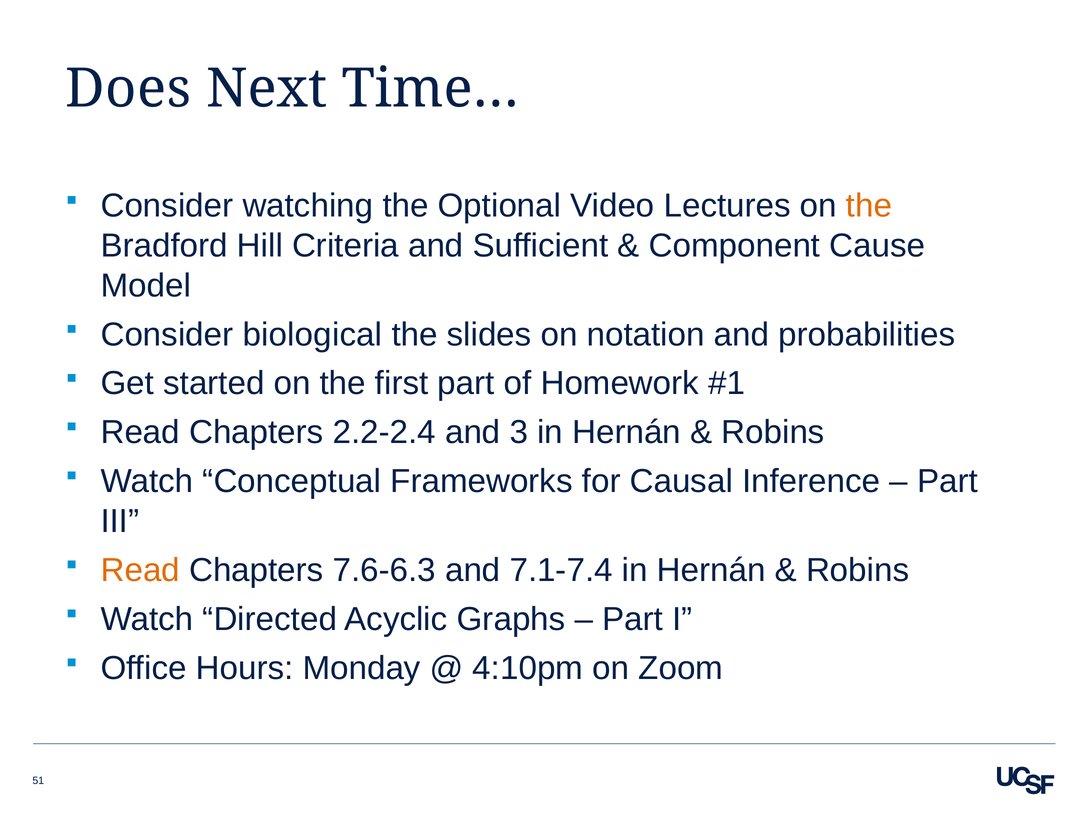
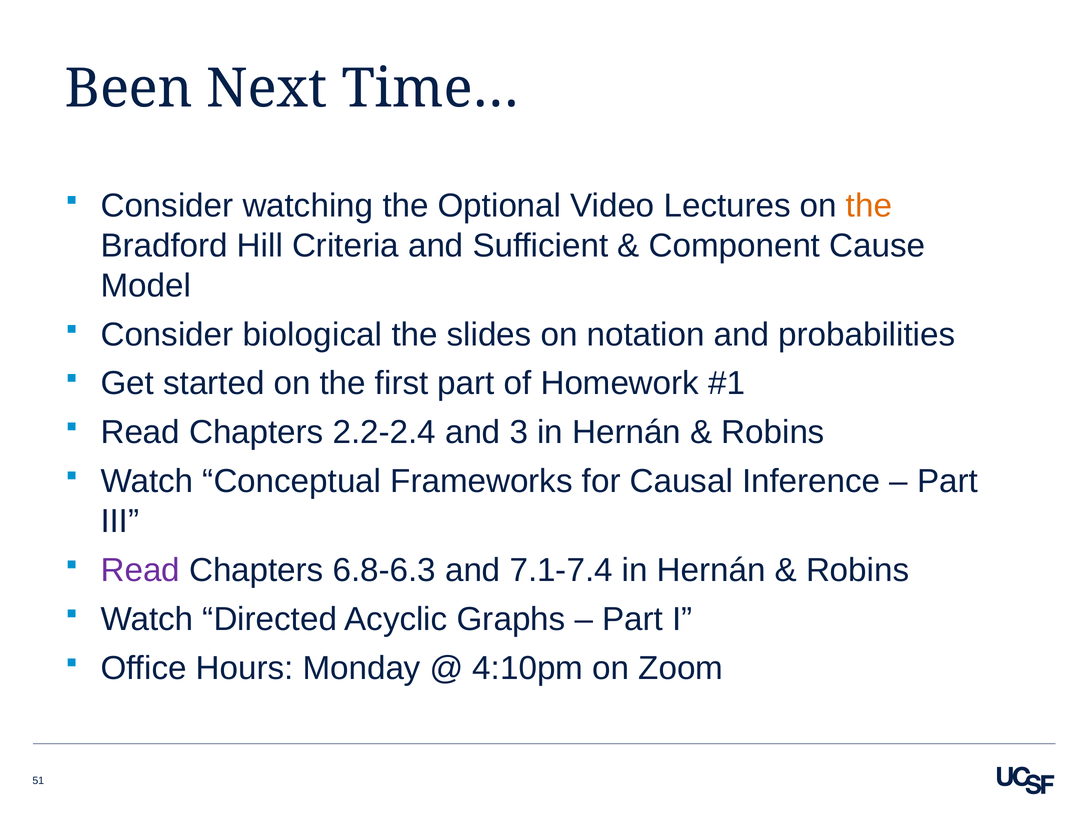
Does: Does -> Been
Read at (140, 570) colour: orange -> purple
7.6-6.3: 7.6-6.3 -> 6.8-6.3
